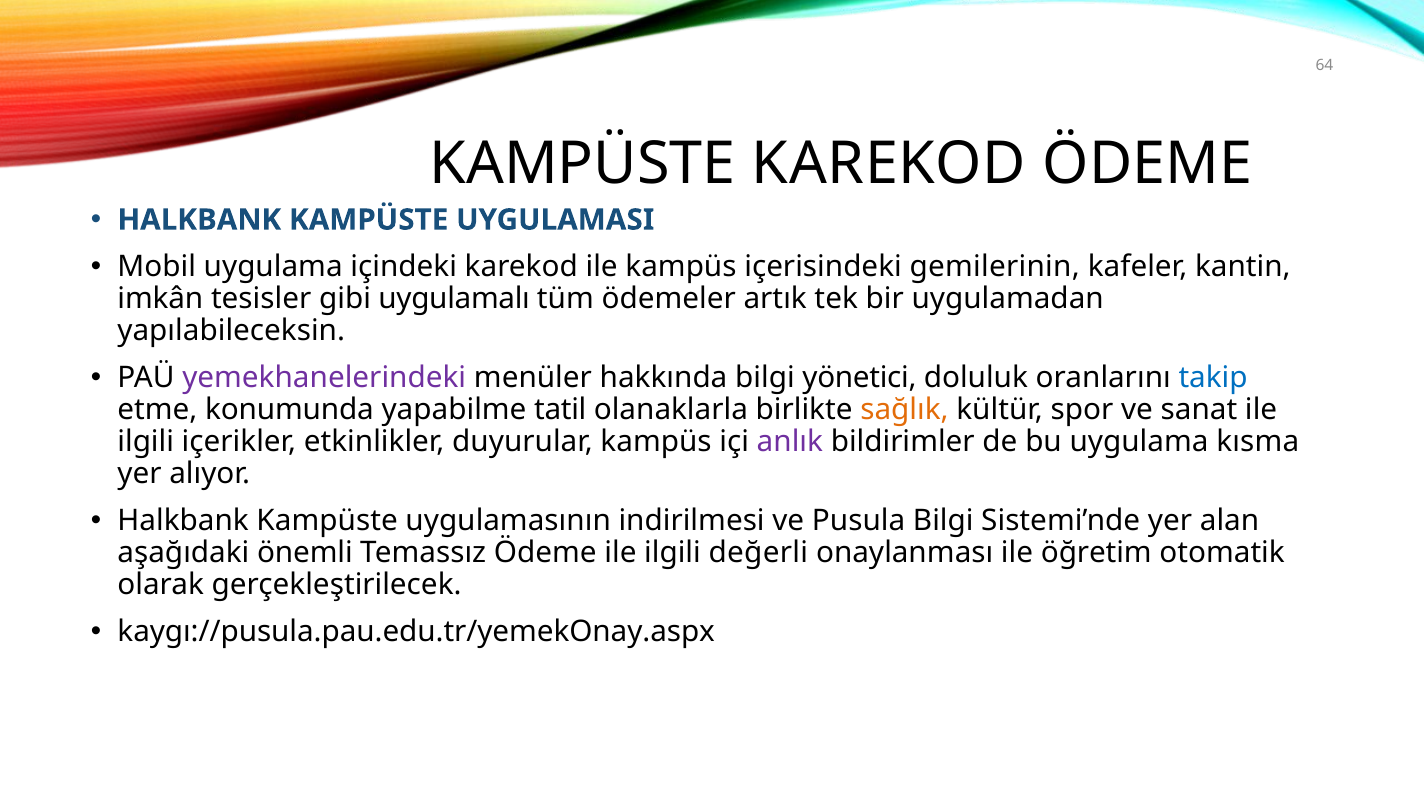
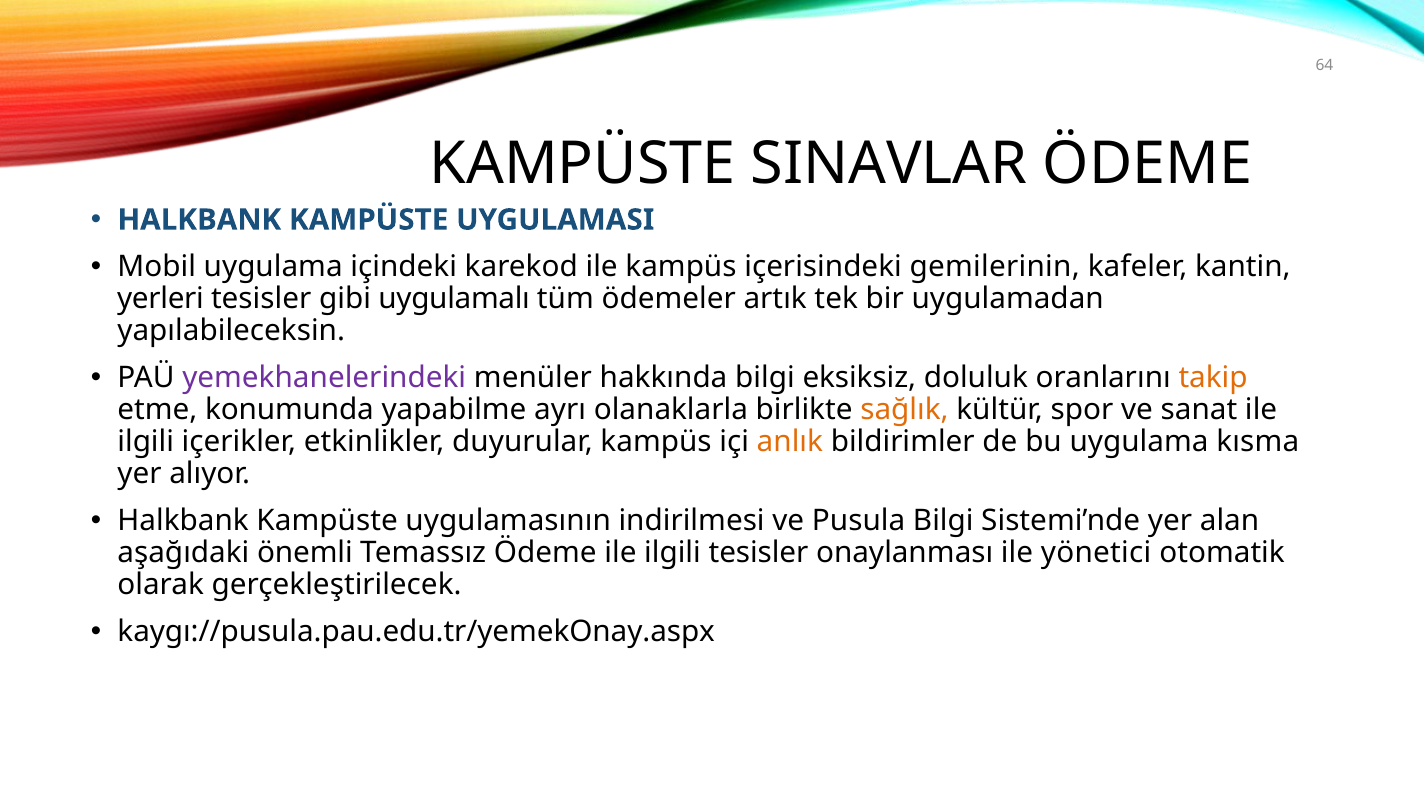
KAMPÜSTE KAREKOD: KAREKOD -> SINAVLAR
imkân: imkân -> yerleri
yönetici: yönetici -> eksiksiz
takip colour: blue -> orange
tatil: tatil -> ayrı
anlık colour: purple -> orange
ilgili değerli: değerli -> tesisler
öğretim: öğretim -> yönetici
